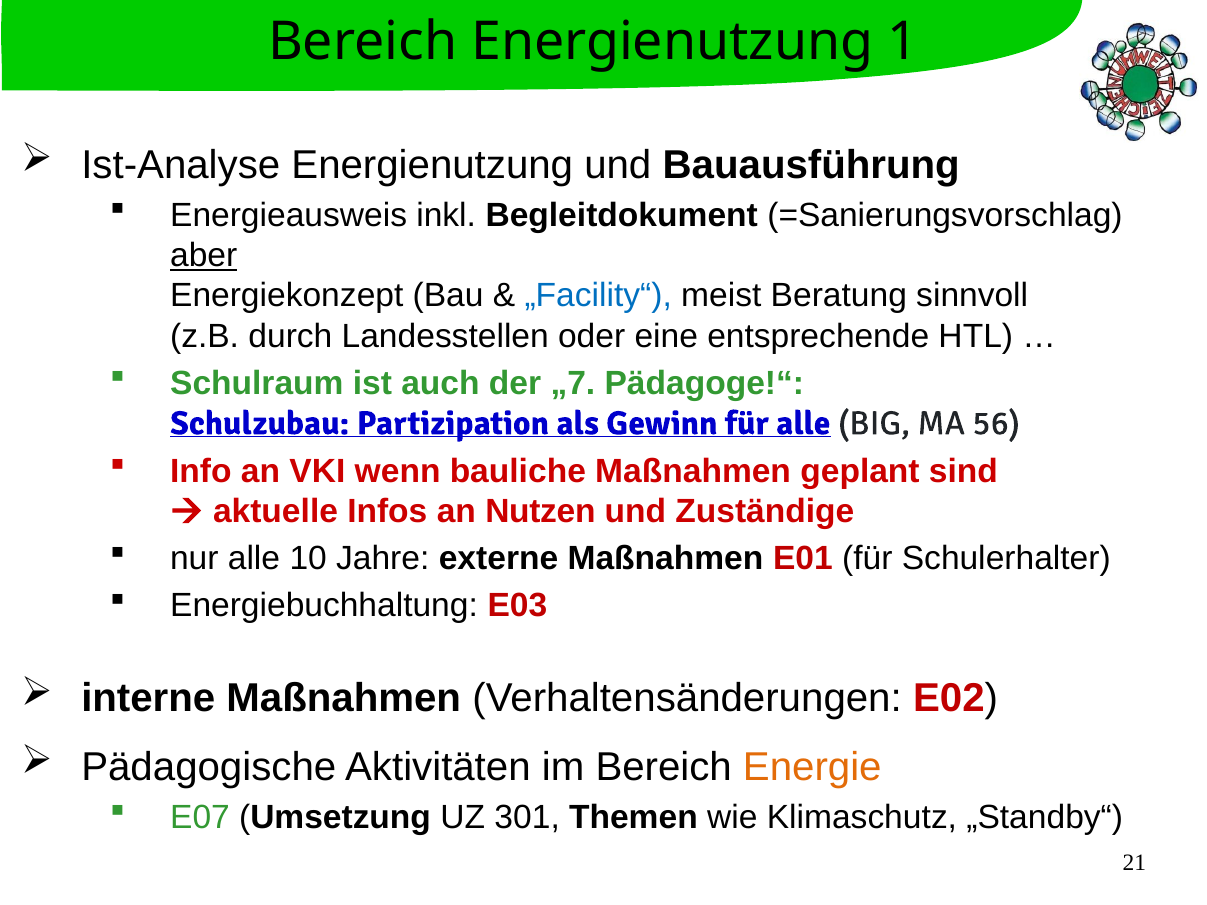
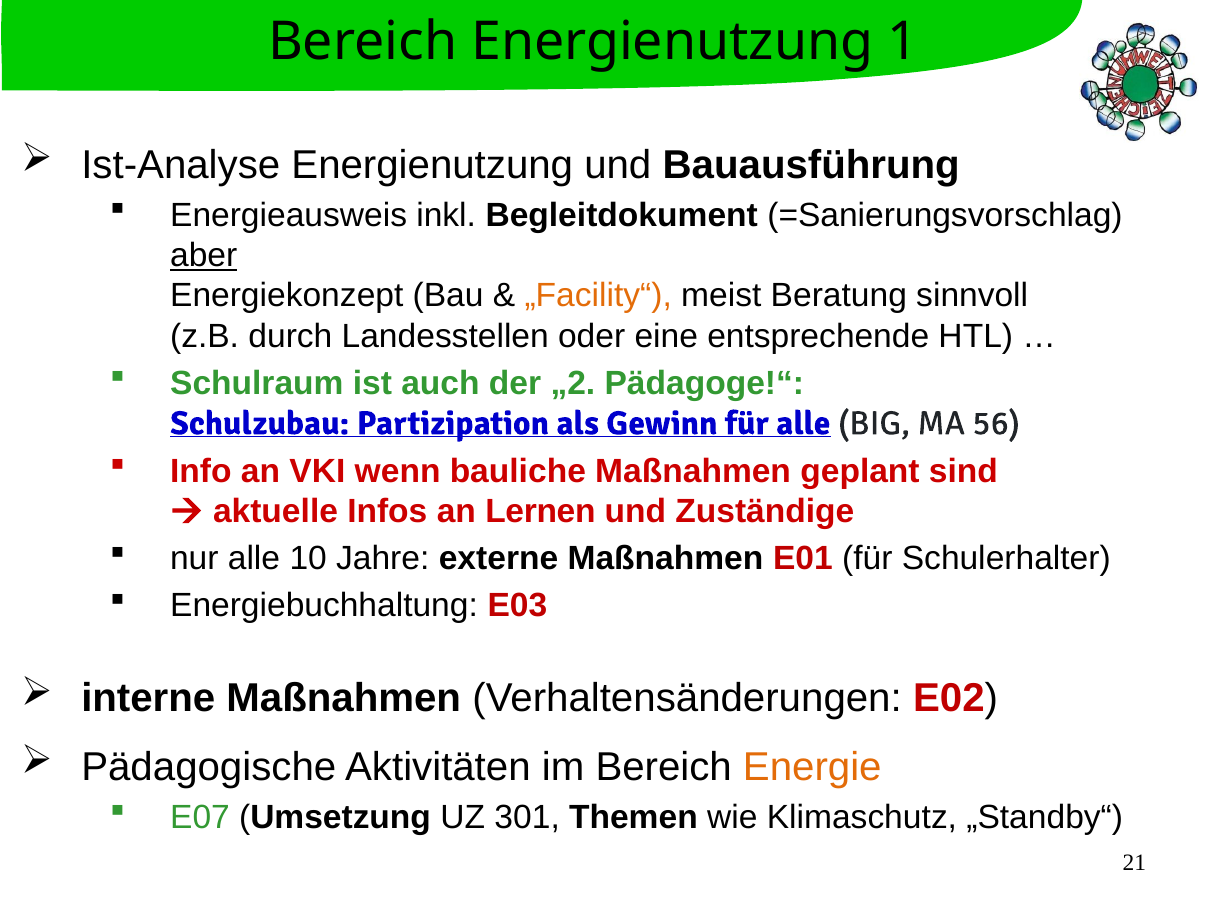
„Facility“ colour: blue -> orange
„7: „7 -> „2
Nutzen: Nutzen -> Lernen
